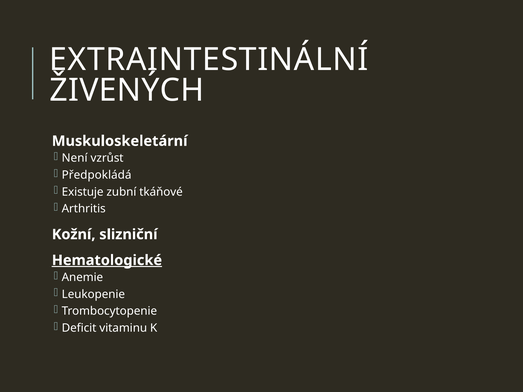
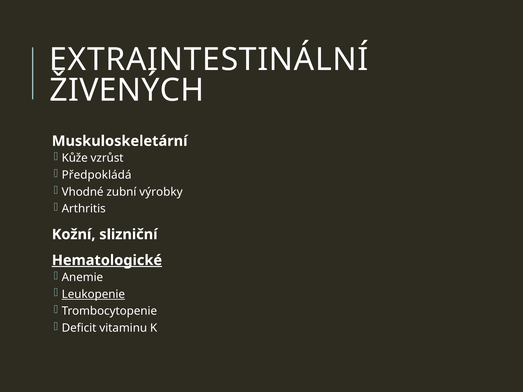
Není: Není -> Kůže
Existuje: Existuje -> Vhodné
tkáňové: tkáňové -> výrobky
Leukopenie underline: none -> present
